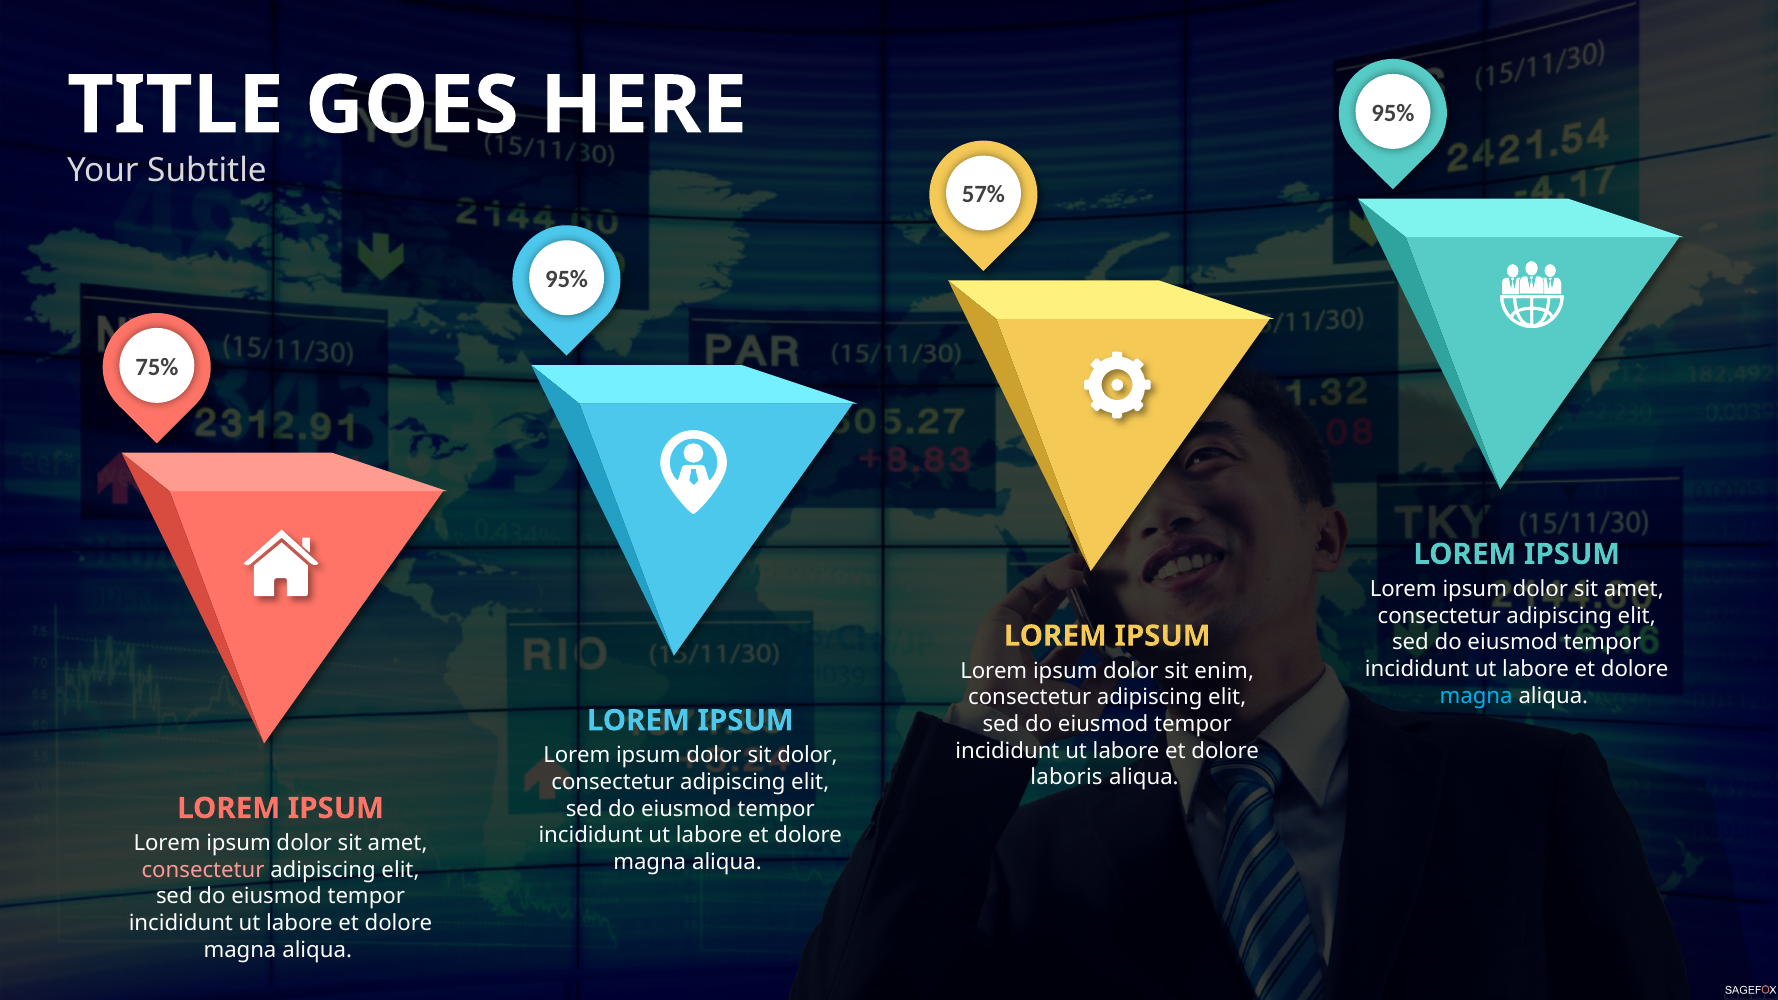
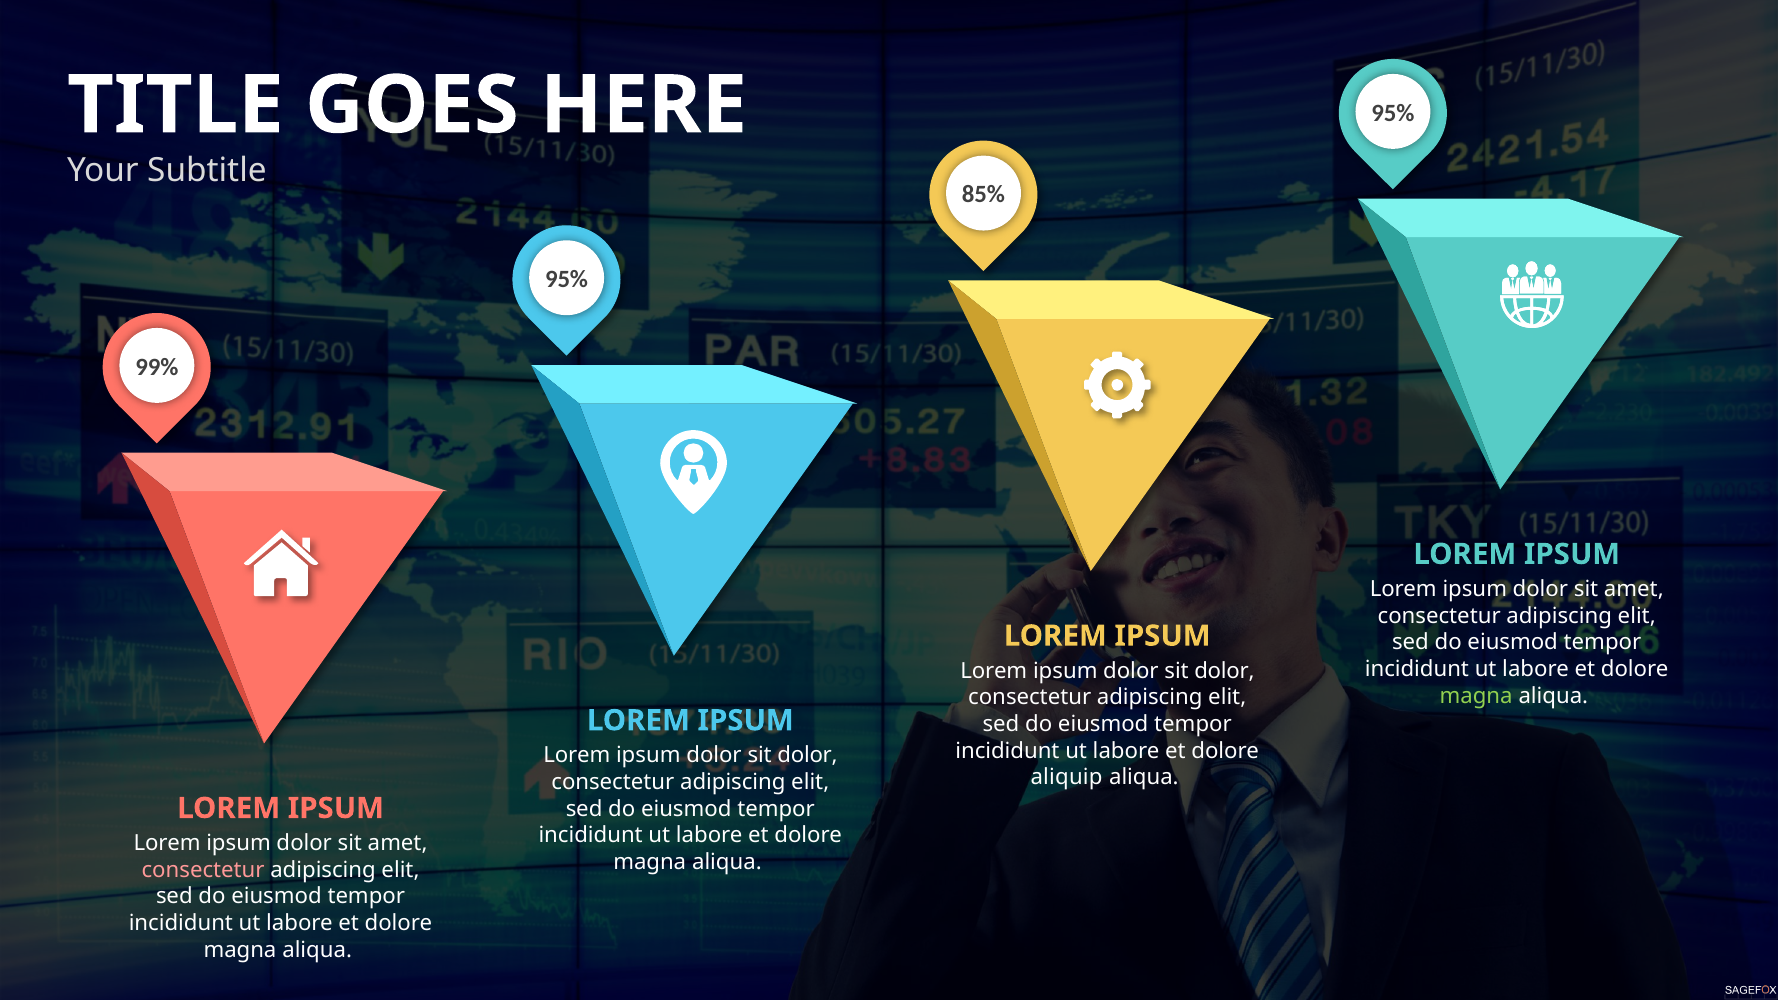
57%: 57% -> 85%
75%: 75% -> 99%
enim at (1224, 671): enim -> dolor
magna at (1476, 696) colour: light blue -> light green
laboris: laboris -> aliquip
